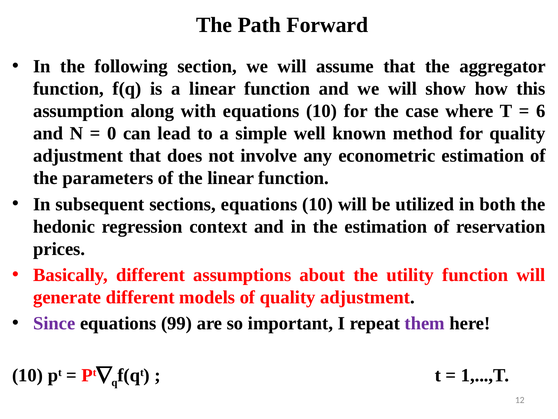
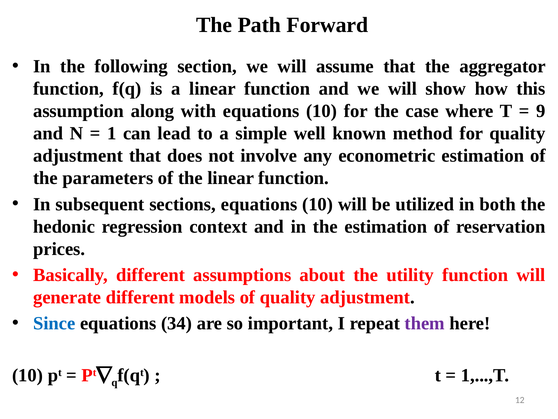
6: 6 -> 9
0: 0 -> 1
Since colour: purple -> blue
99: 99 -> 34
